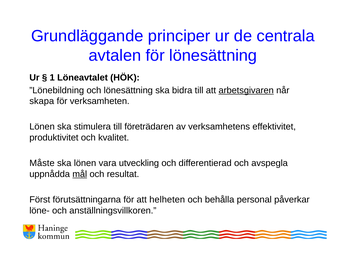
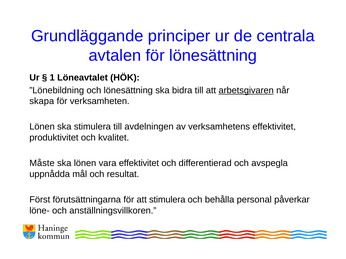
företrädaren: företrädaren -> avdelningen
vara utveckling: utveckling -> effektivitet
mål underline: present -> none
att helheten: helheten -> stimulera
